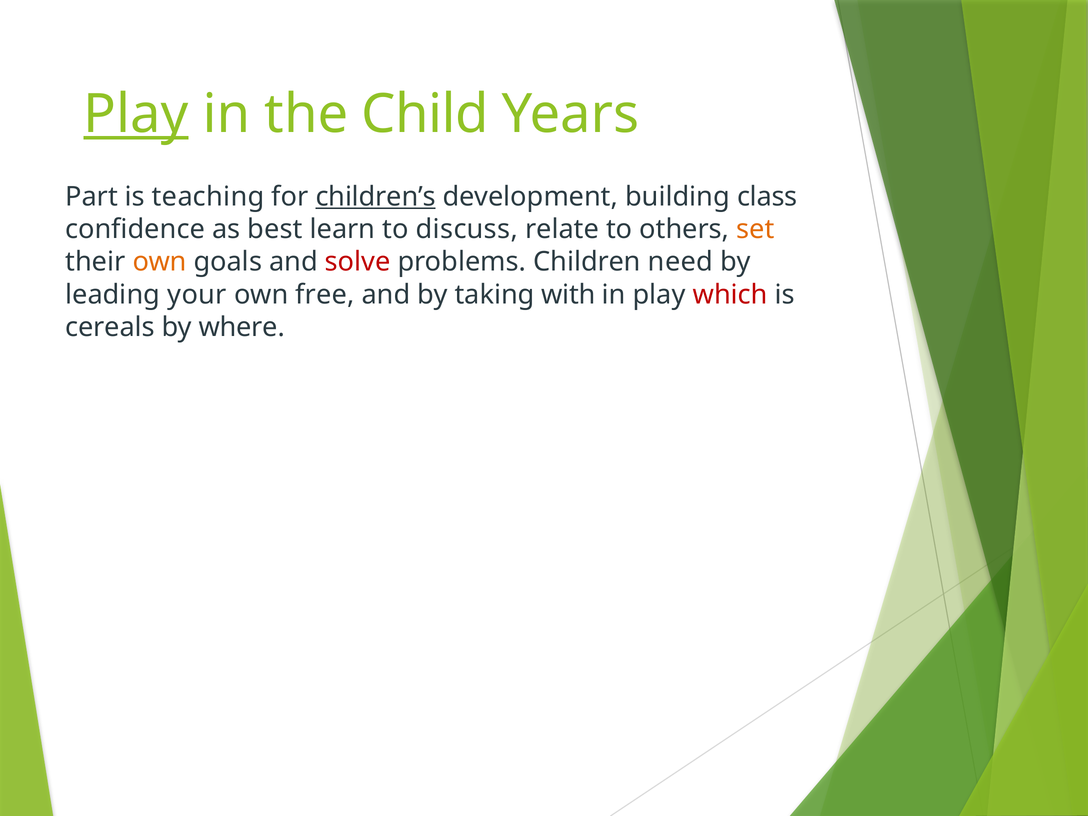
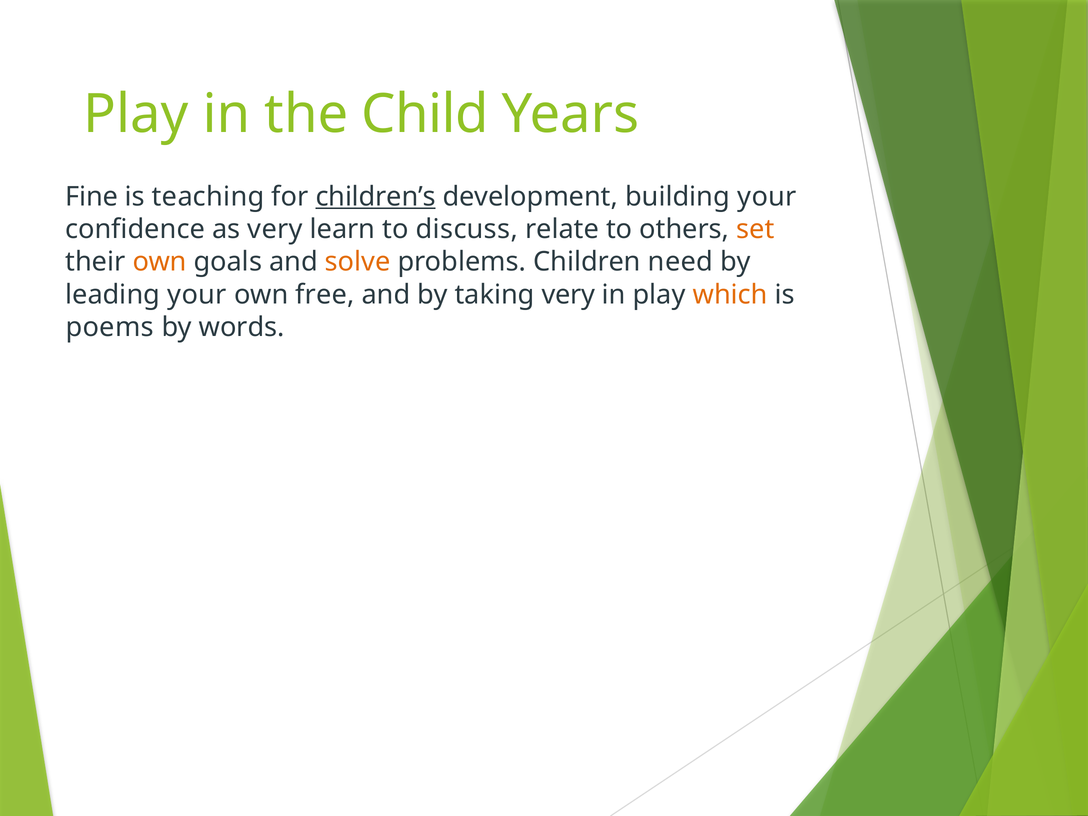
Play at (136, 114) underline: present -> none
Part: Part -> Fine
building class: class -> your
as best: best -> very
solve colour: red -> orange
taking with: with -> very
which colour: red -> orange
cereals: cereals -> poems
where: where -> words
